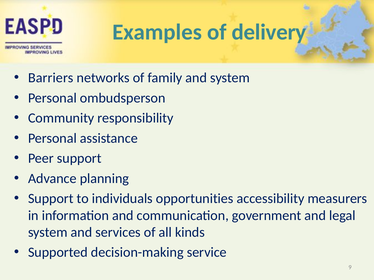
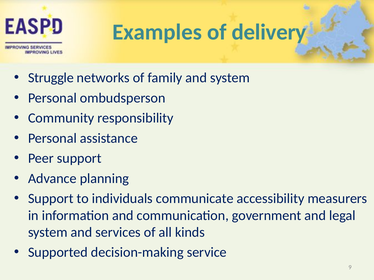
Barriers: Barriers -> Struggle
opportunities: opportunities -> communicate
